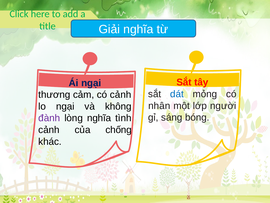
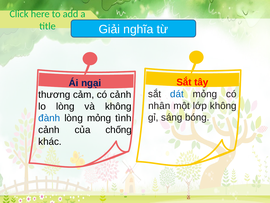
lớp người: người -> không
lo ngại: ngại -> lòng
đành colour: purple -> blue
lòng nghĩa: nghĩa -> mỏng
